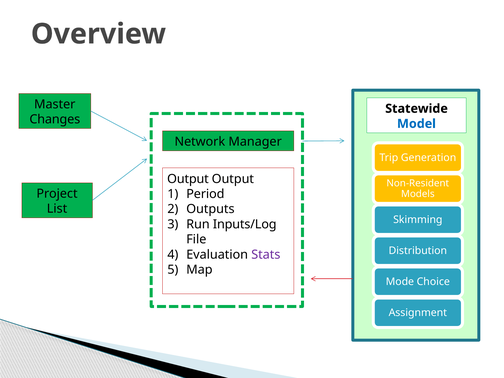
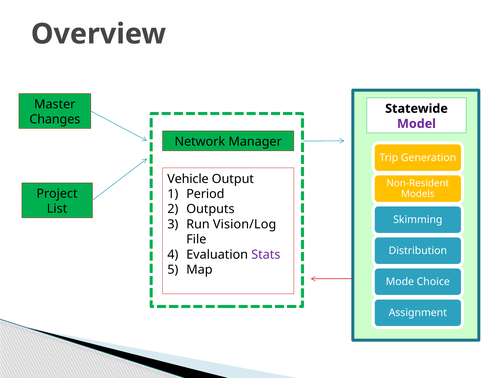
Model colour: blue -> purple
Output at (188, 179): Output -> Vehicle
Inputs/Log: Inputs/Log -> Vision/Log
